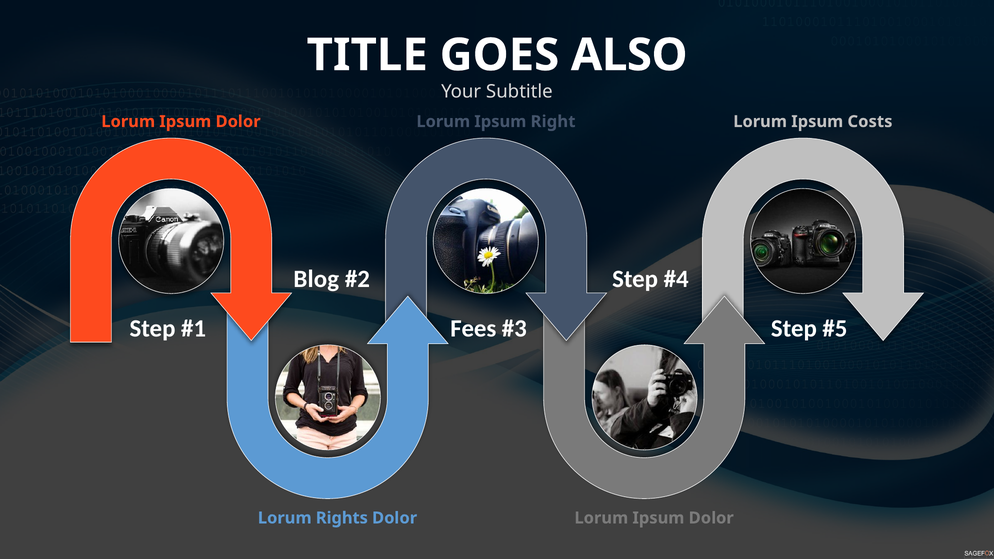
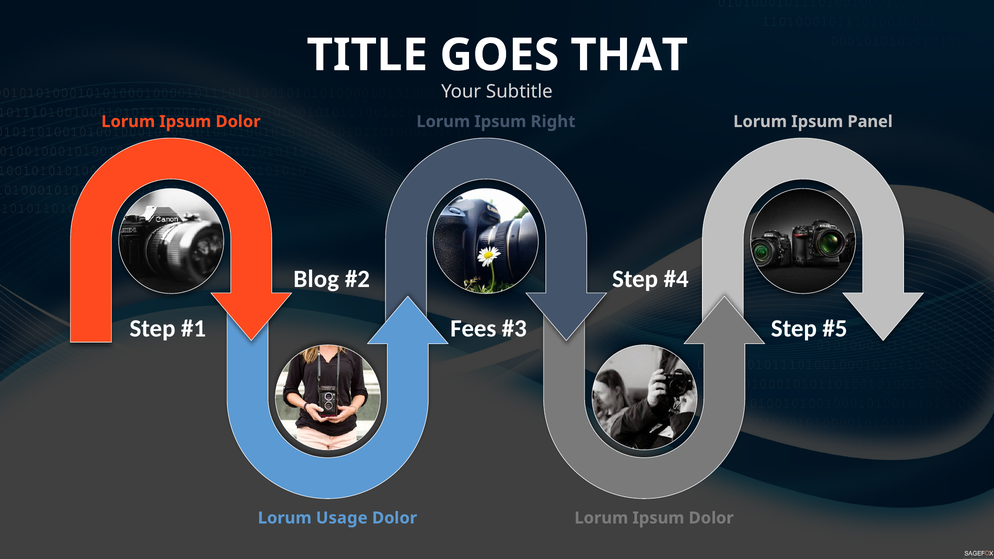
ALSO: ALSO -> THAT
Costs: Costs -> Panel
Rights: Rights -> Usage
